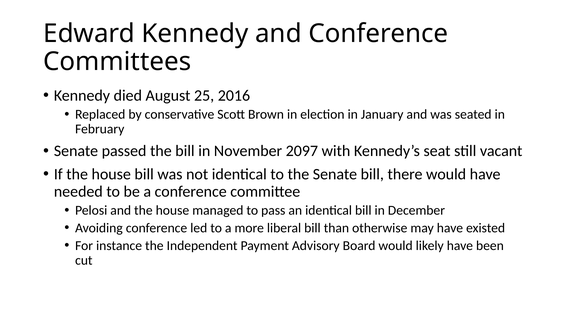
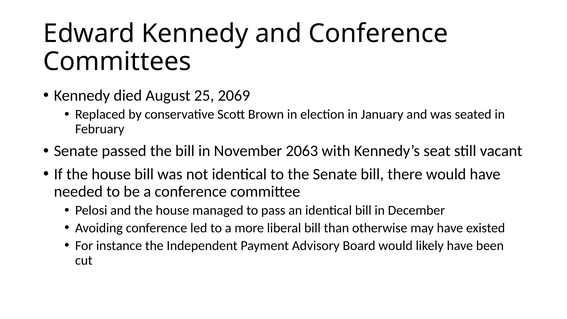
2016: 2016 -> 2069
2097: 2097 -> 2063
